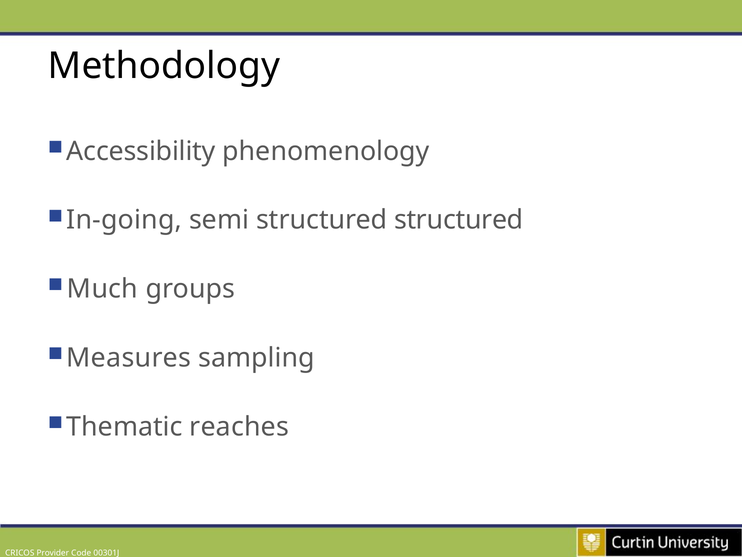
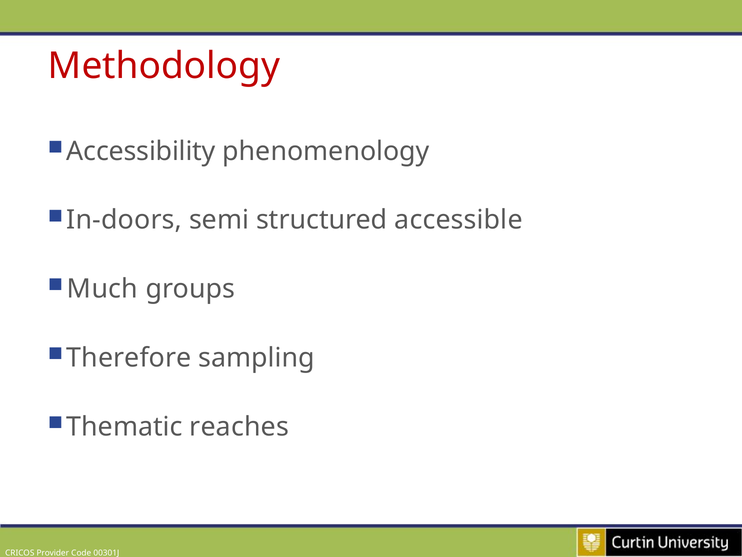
Methodology colour: black -> red
In-going: In-going -> In-doors
structured structured: structured -> accessible
Measures: Measures -> Therefore
